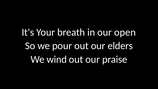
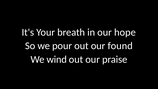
open: open -> hope
elders: elders -> found
